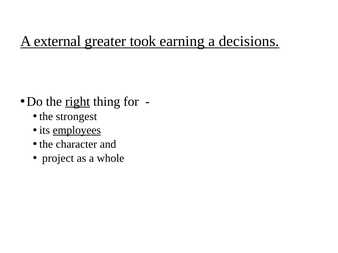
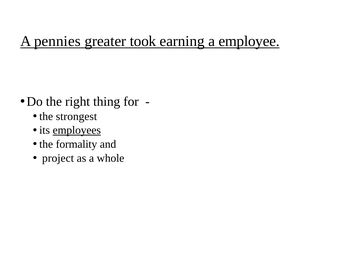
external: external -> pennies
decisions: decisions -> employee
right underline: present -> none
character: character -> formality
